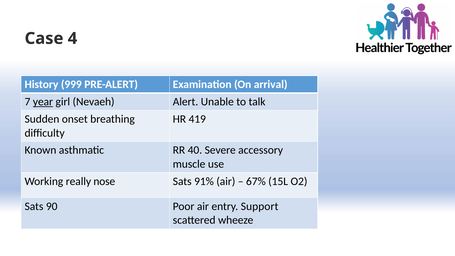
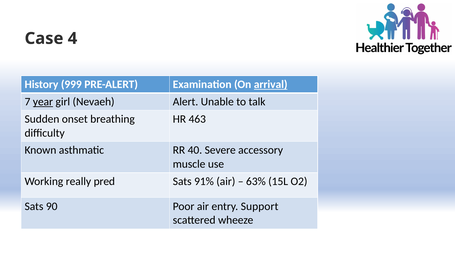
arrival underline: none -> present
419: 419 -> 463
nose: nose -> pred
67%: 67% -> 63%
